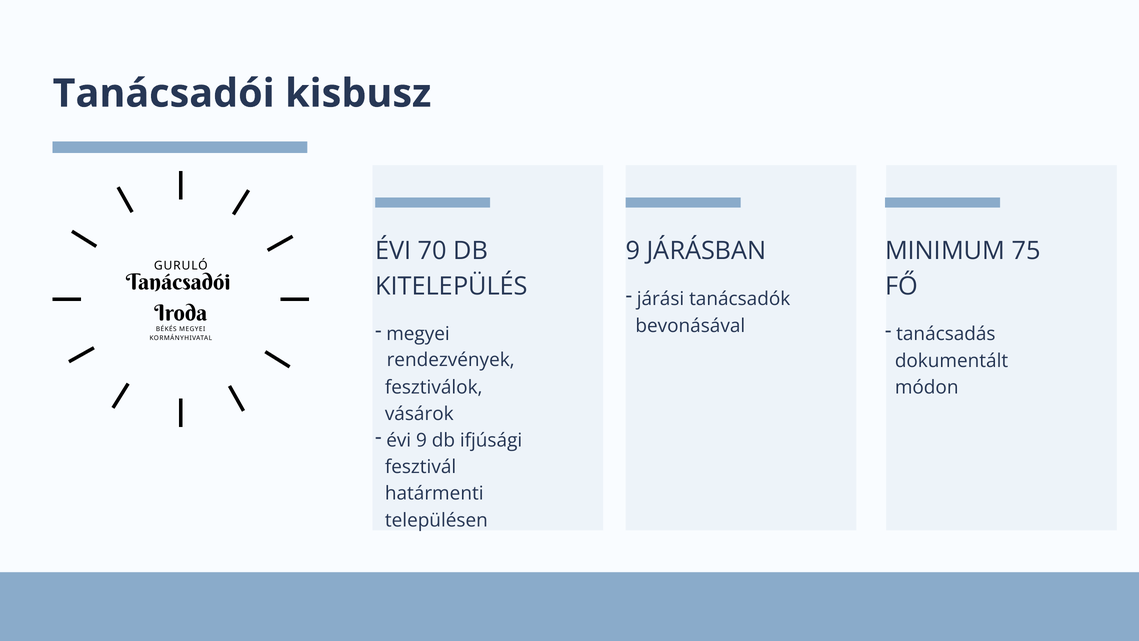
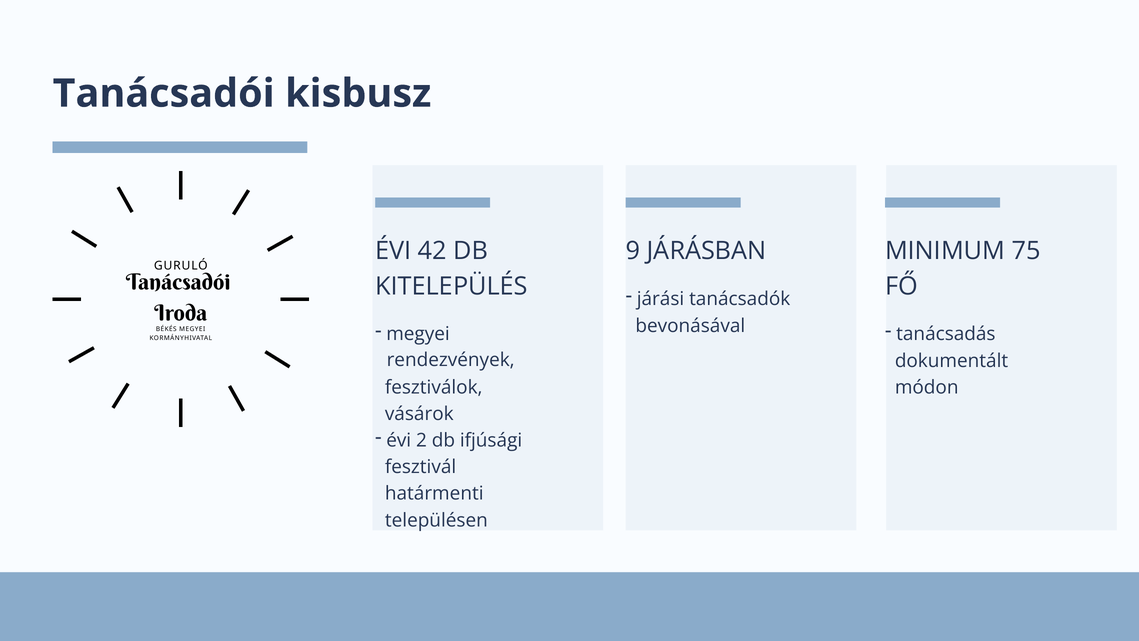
70: 70 -> 42
évi 9: 9 -> 2
